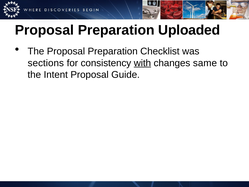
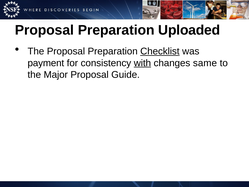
Checklist underline: none -> present
sections: sections -> payment
Intent: Intent -> Major
